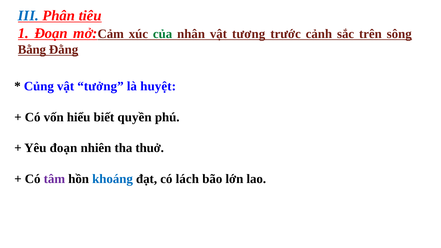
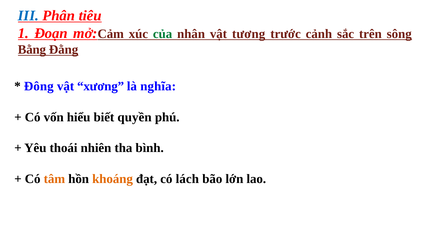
Củng: Củng -> Đông
tưởng: tưởng -> xương
huyệt: huyệt -> nghĩa
Yêu đoạn: đoạn -> thoái
thuở: thuở -> bình
tâm colour: purple -> orange
khoáng colour: blue -> orange
